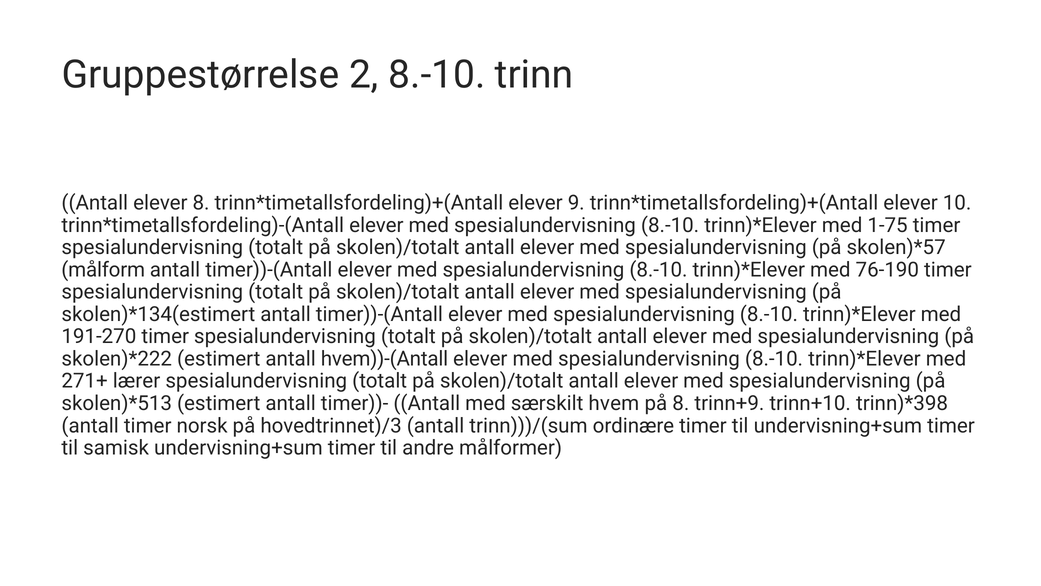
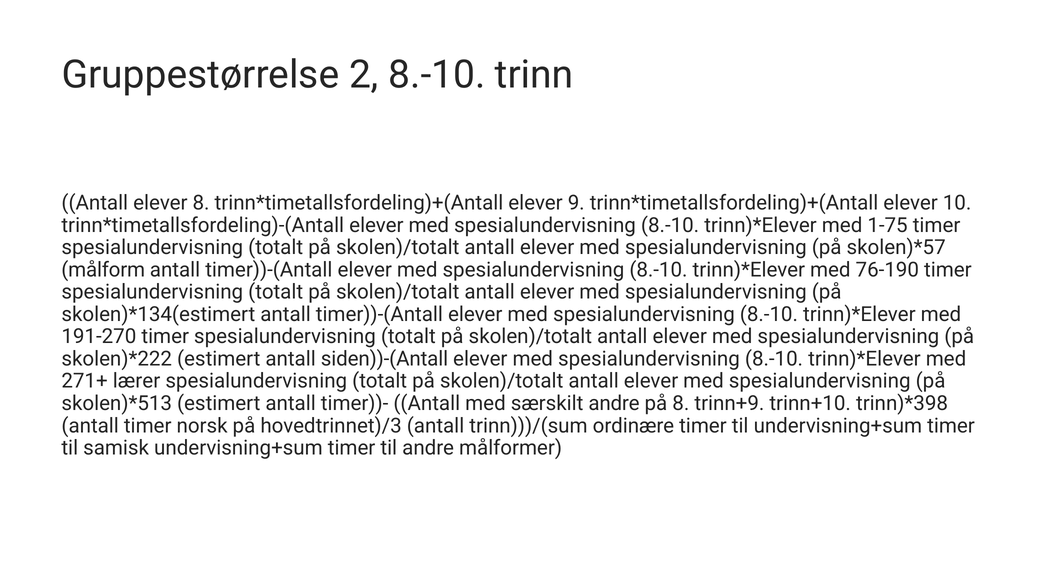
hvem))-(Antall: hvem))-(Antall -> siden))-(Antall
særskilt hvem: hvem -> andre
